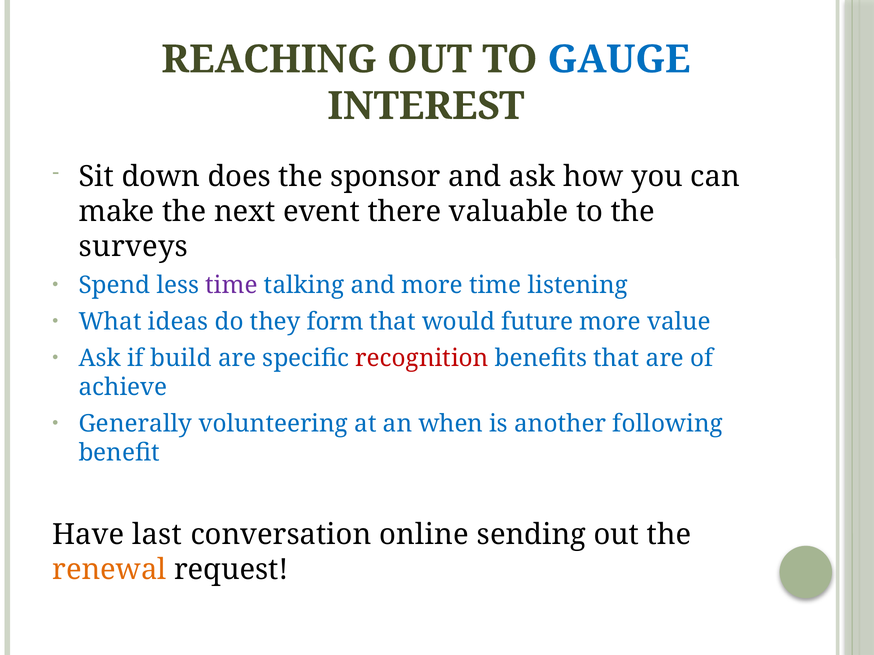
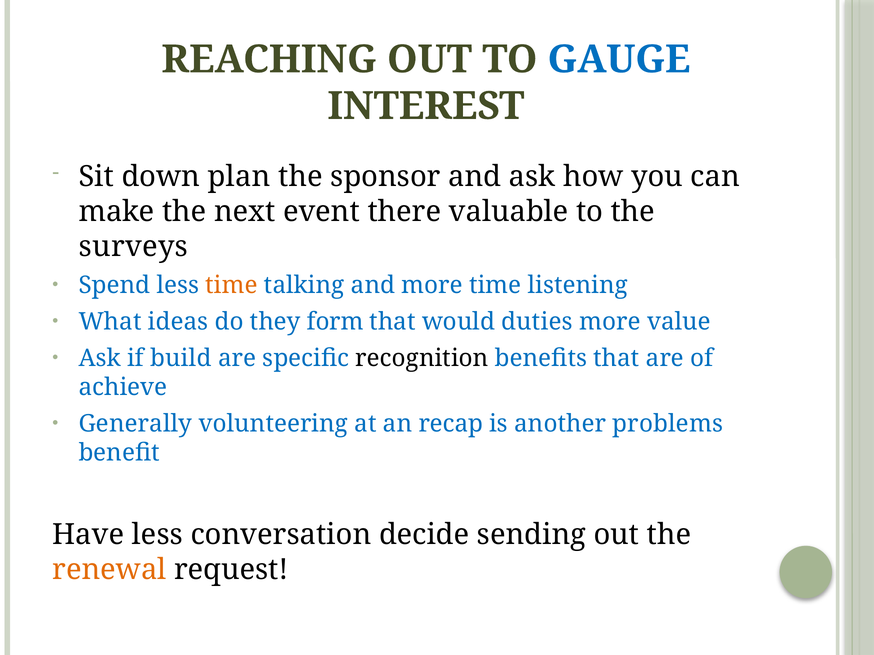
does: does -> plan
time at (231, 286) colour: purple -> orange
future: future -> duties
recognition colour: red -> black
when: when -> recap
following: following -> problems
Have last: last -> less
online: online -> decide
